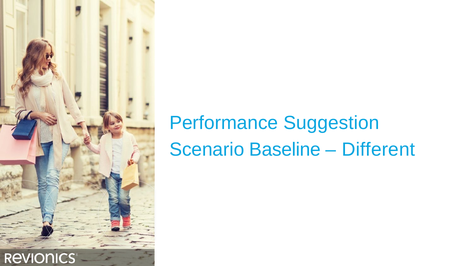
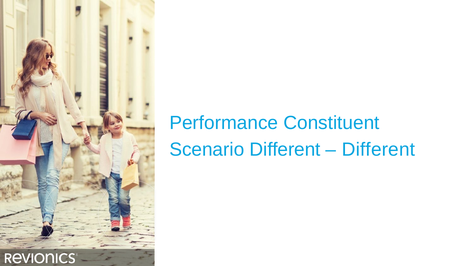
Suggestion: Suggestion -> Constituent
Scenario Baseline: Baseline -> Different
